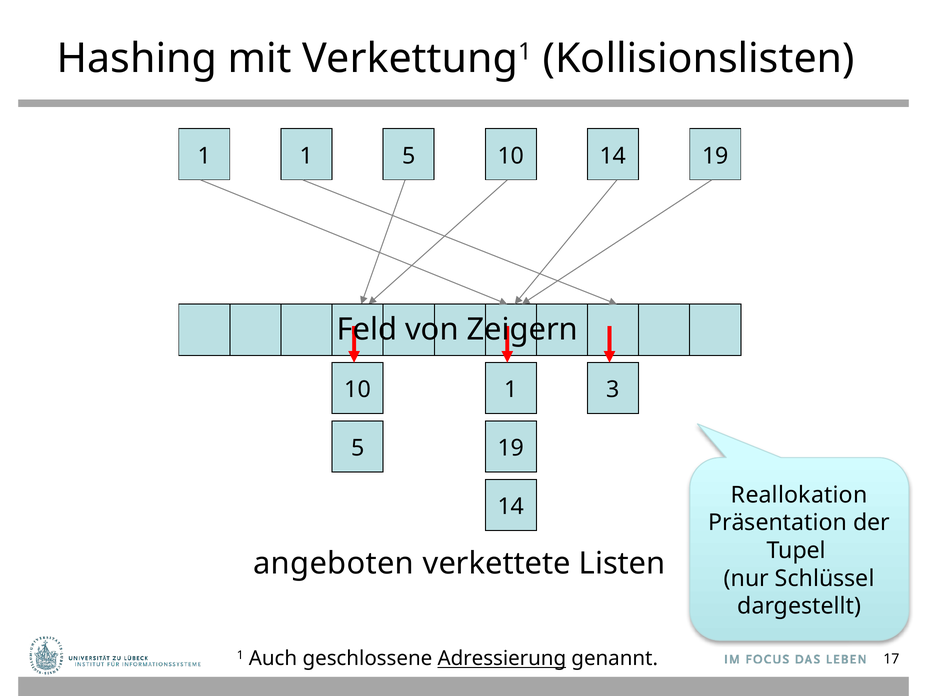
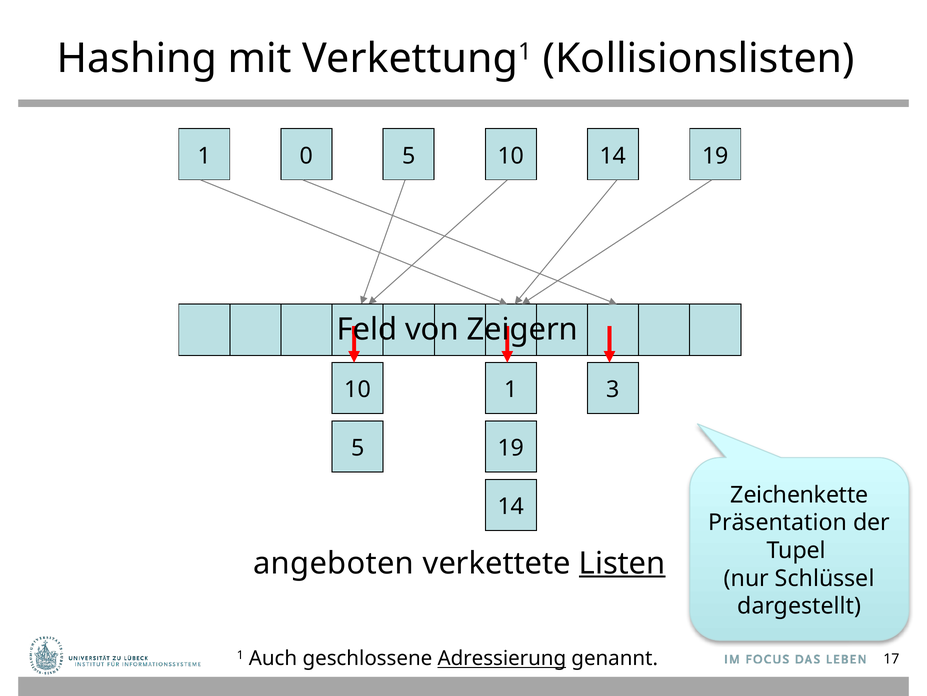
1 1: 1 -> 0
Reallokation: Reallokation -> Zeichenkette
Listen underline: none -> present
